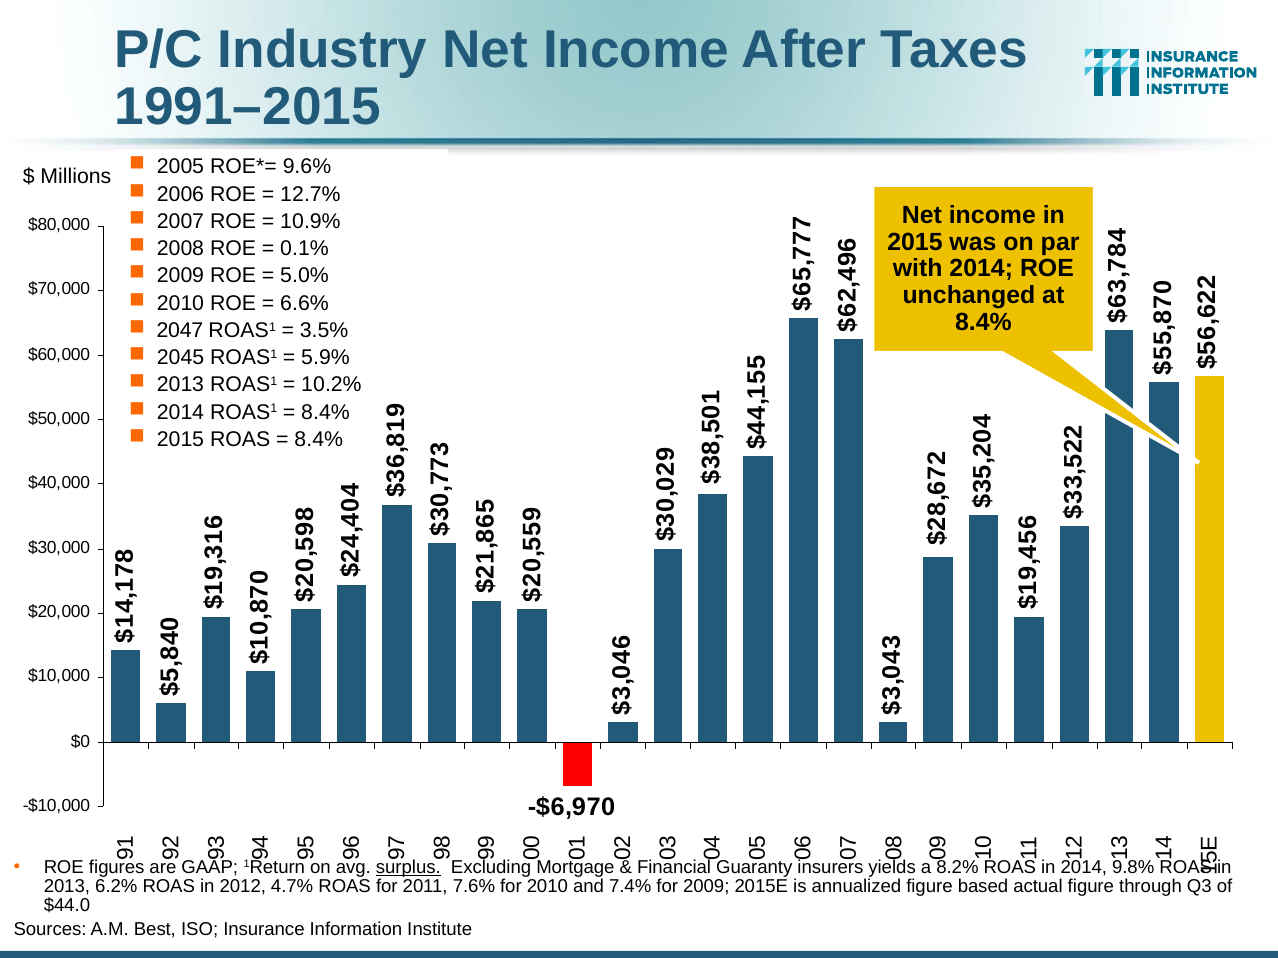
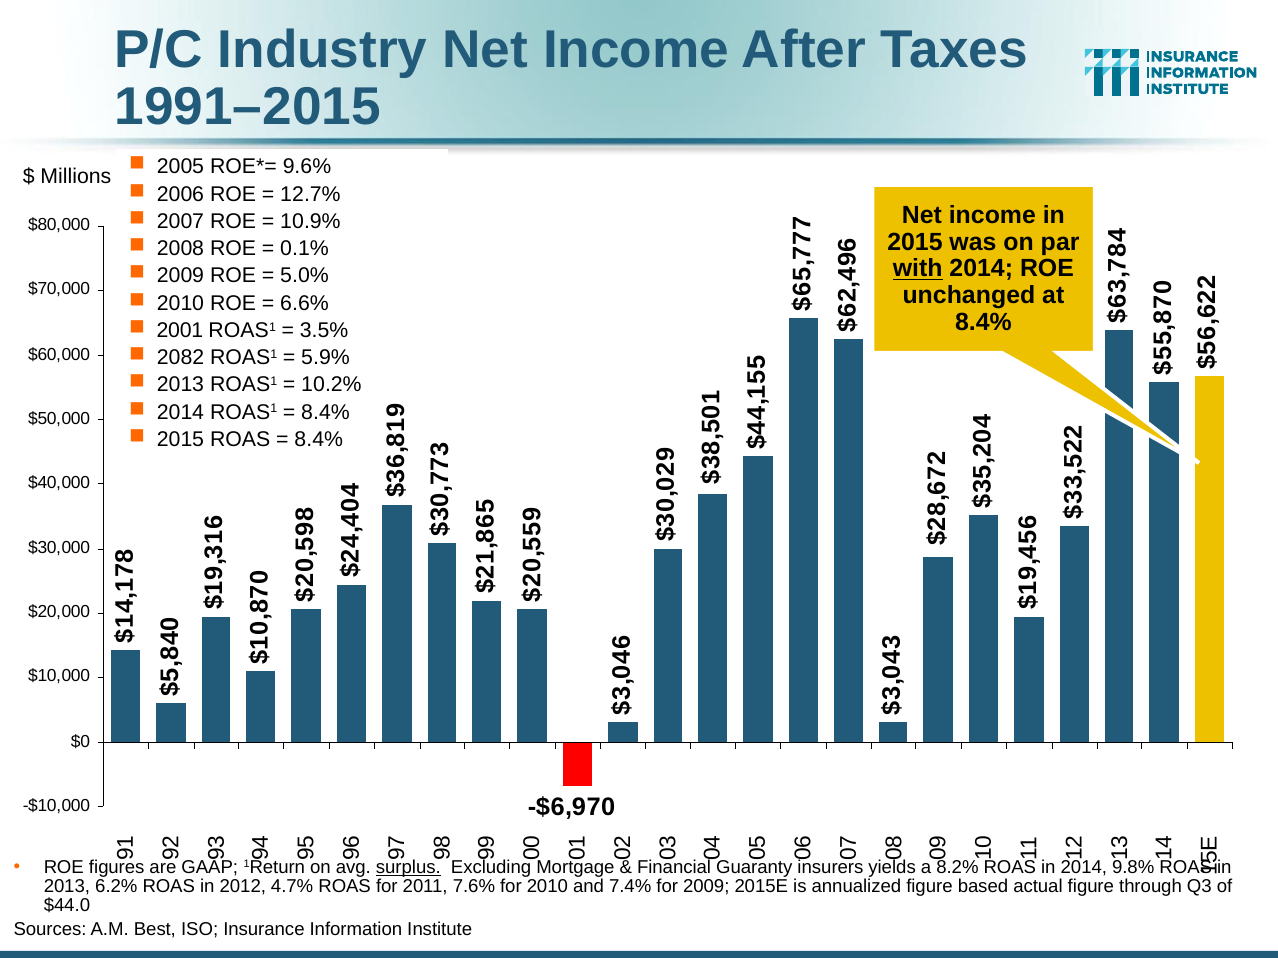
with underline: none -> present
2047: 2047 -> 2001
2045: 2045 -> 2082
